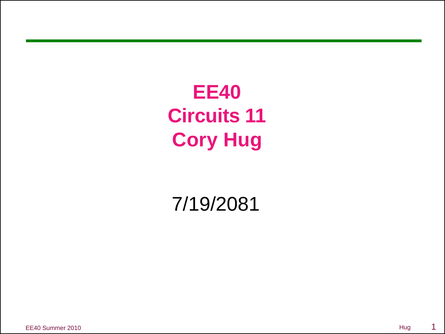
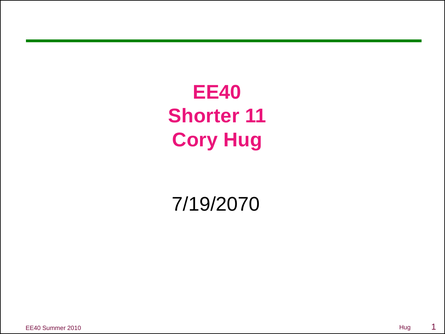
Circuits: Circuits -> Shorter
7/19/2081: 7/19/2081 -> 7/19/2070
